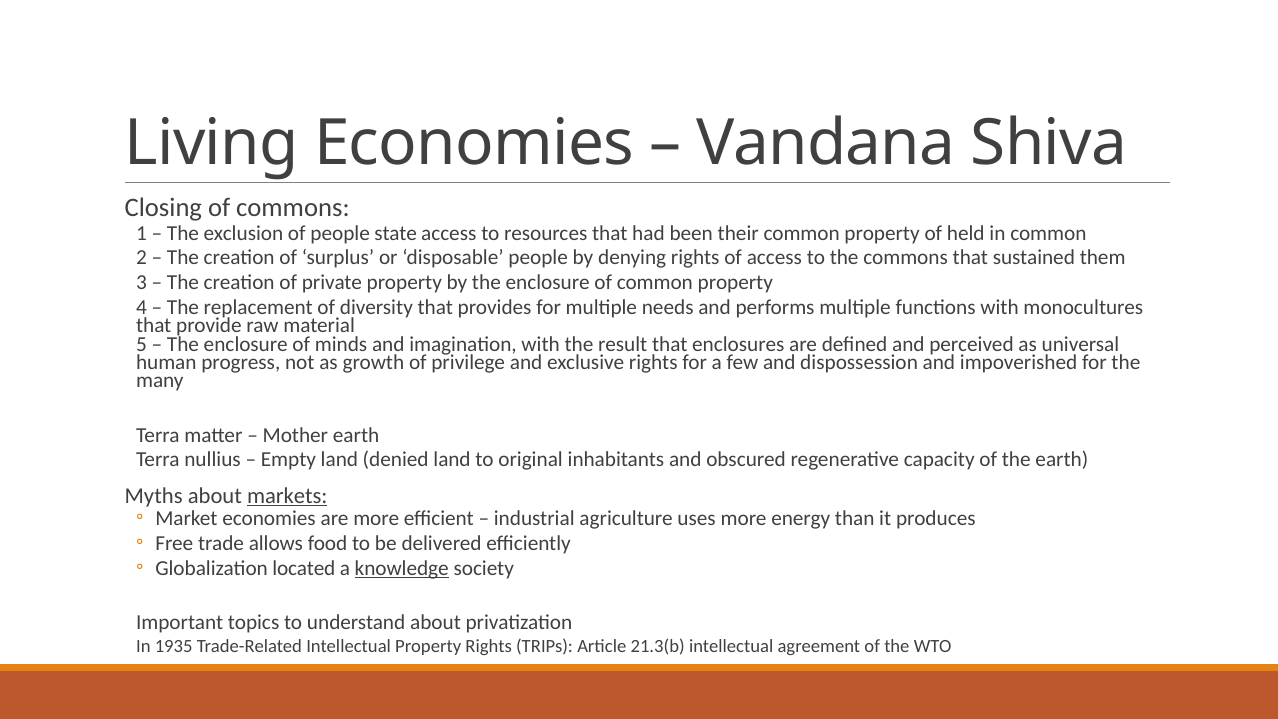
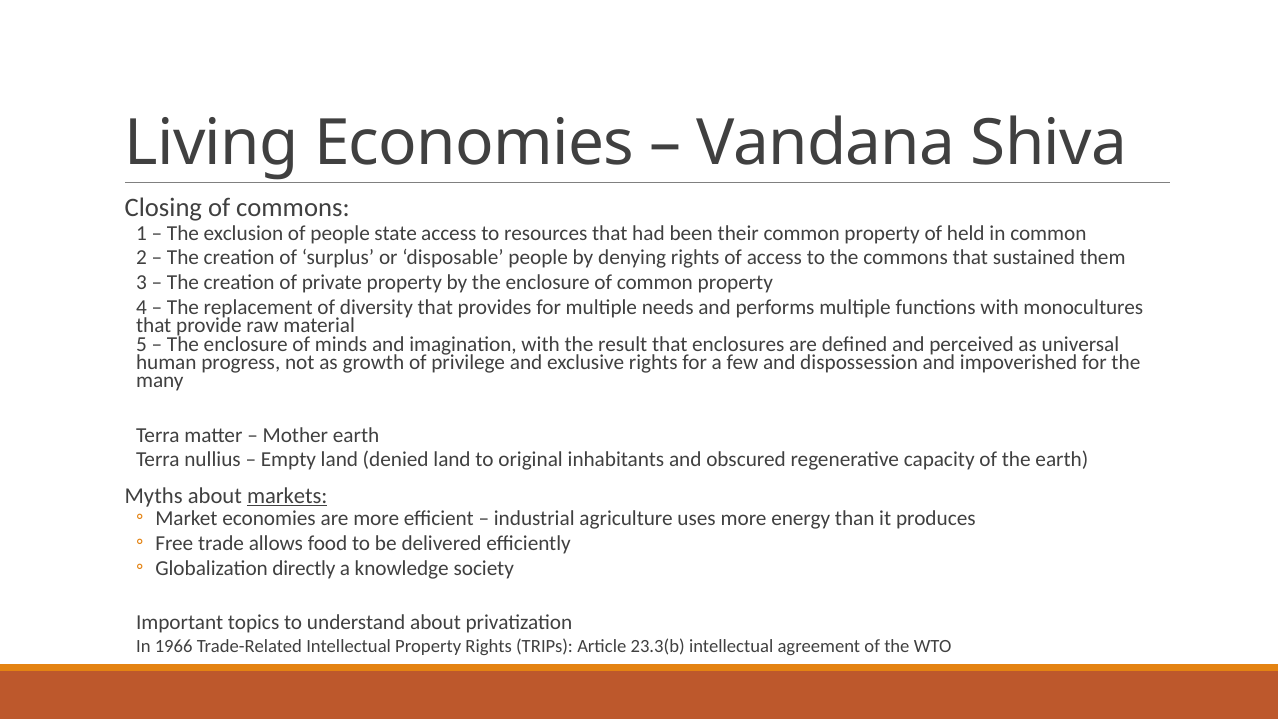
located: located -> directly
knowledge underline: present -> none
1935: 1935 -> 1966
21.3(b: 21.3(b -> 23.3(b
